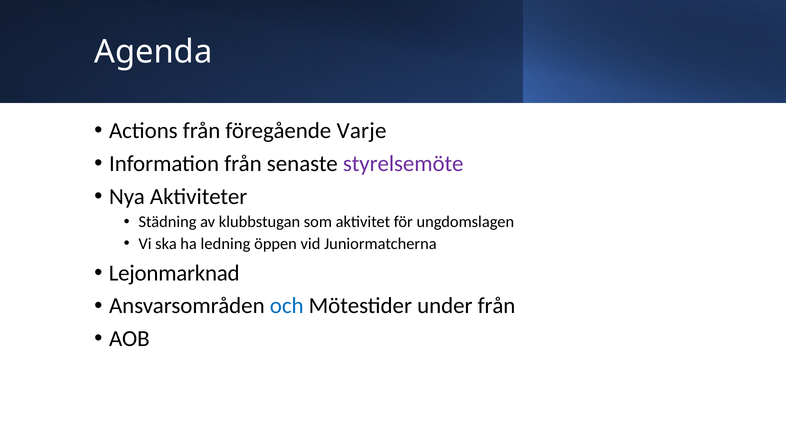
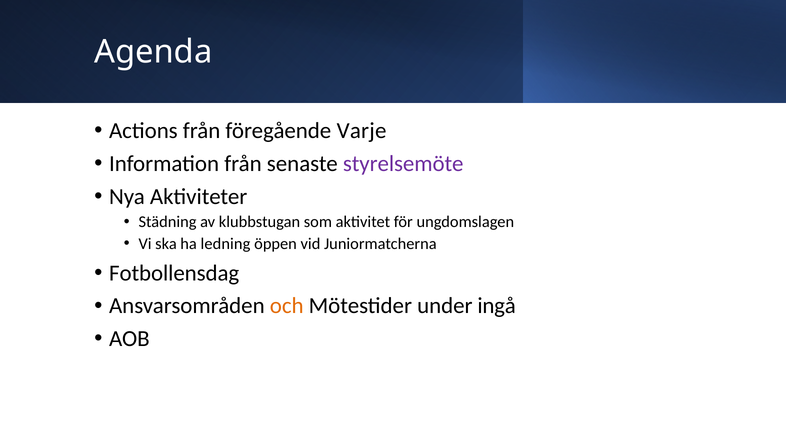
Lejonmarknad: Lejonmarknad -> Fotbollensdag
och colour: blue -> orange
under från: från -> ingå
